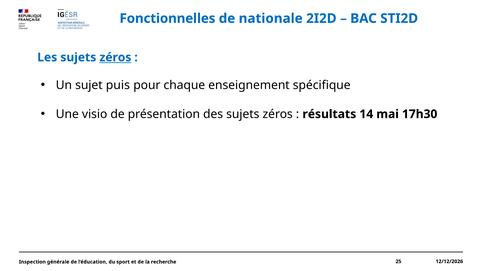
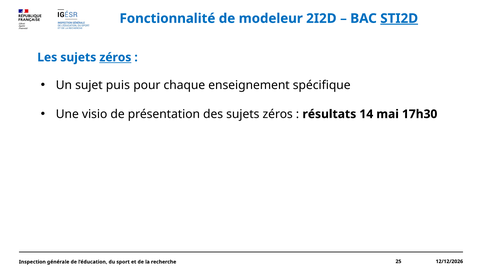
Fonctionnelles: Fonctionnelles -> Fonctionnalité
nationale: nationale -> modeleur
STI2D underline: none -> present
